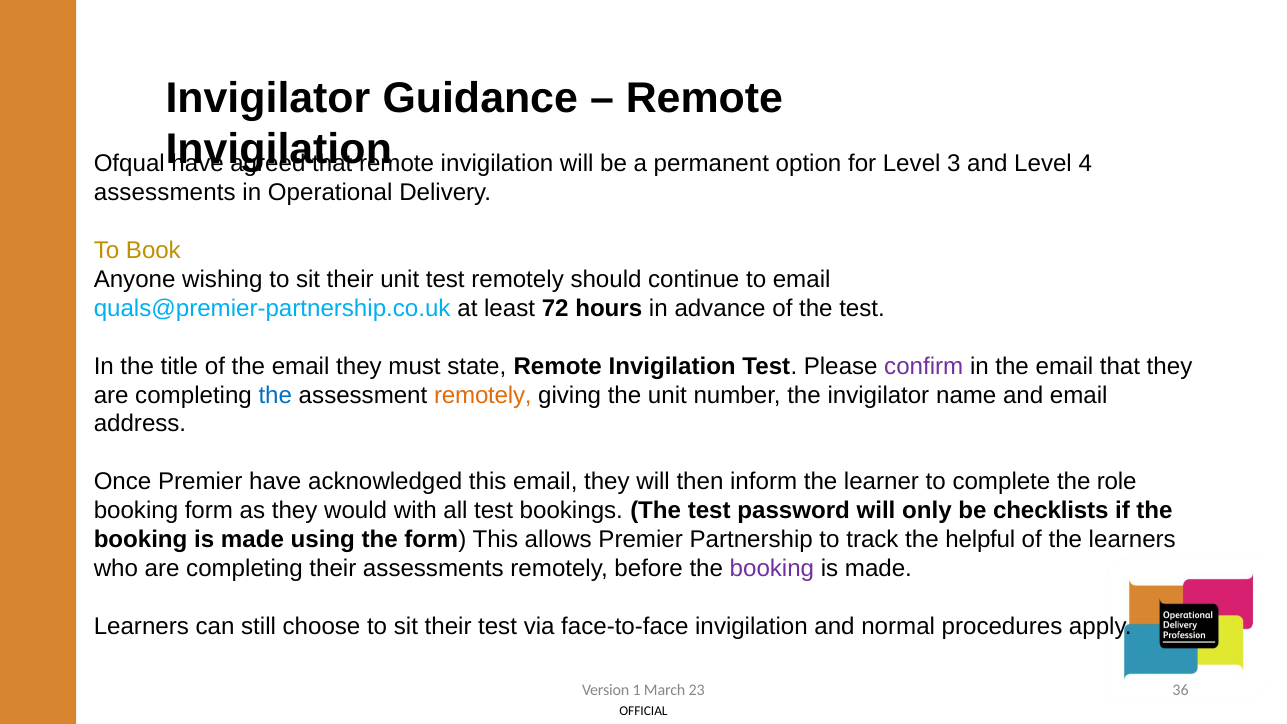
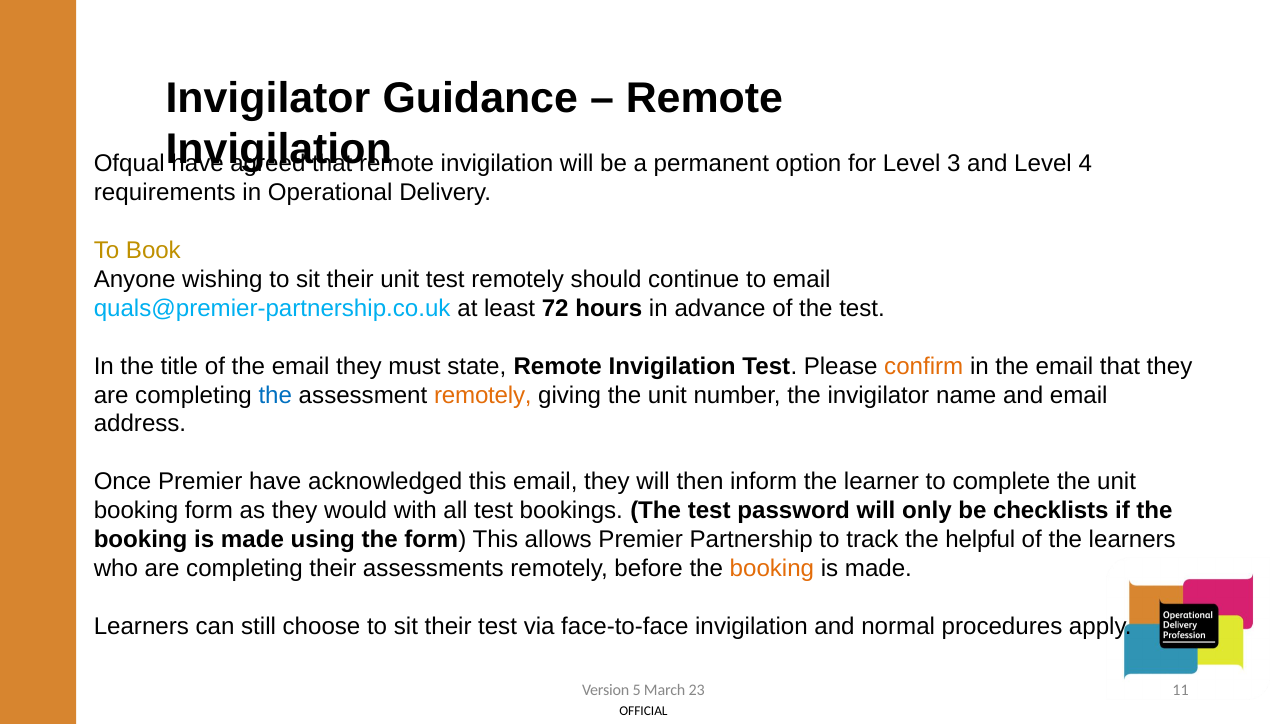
assessments at (165, 192): assessments -> requirements
confirm colour: purple -> orange
complete the role: role -> unit
booking at (772, 569) colour: purple -> orange
1: 1 -> 5
36: 36 -> 11
